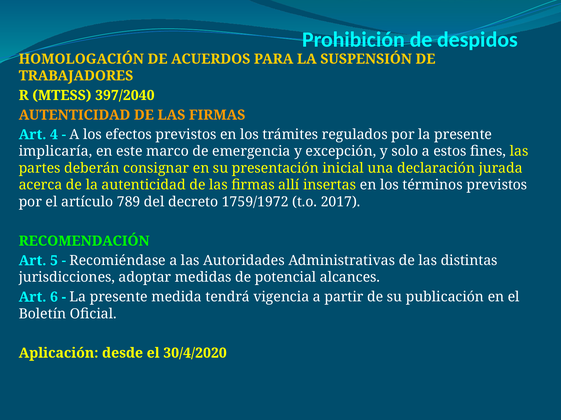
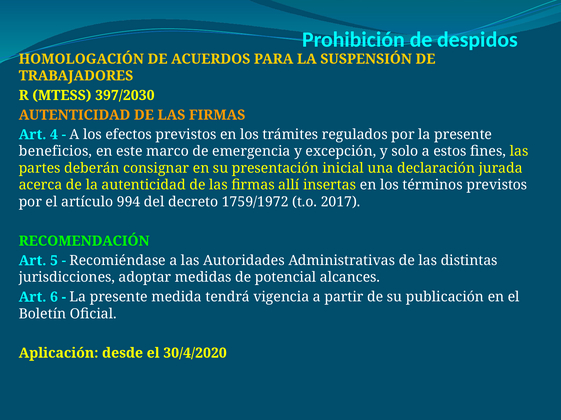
397/2040: 397/2040 -> 397/2030
implicaría: implicaría -> beneficios
789: 789 -> 994
